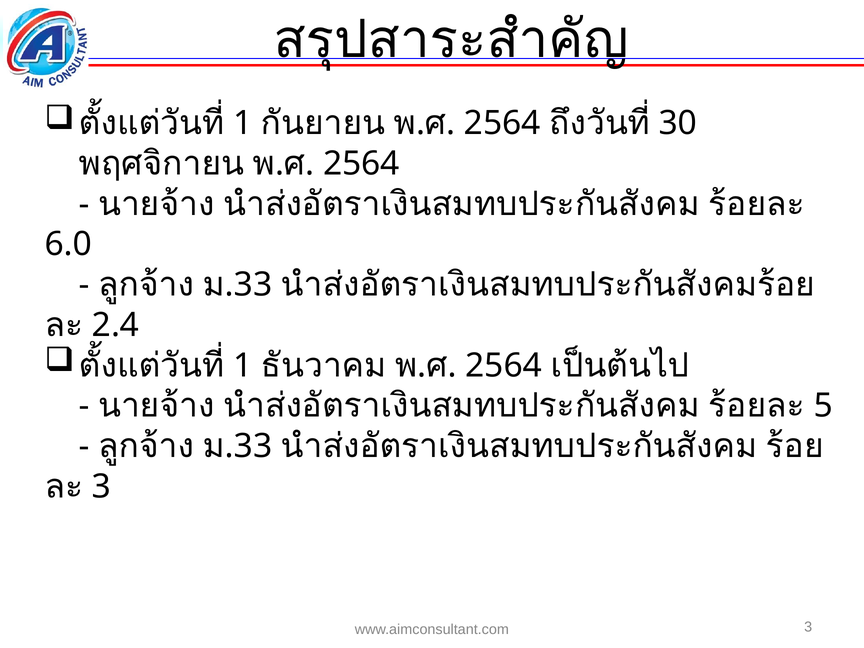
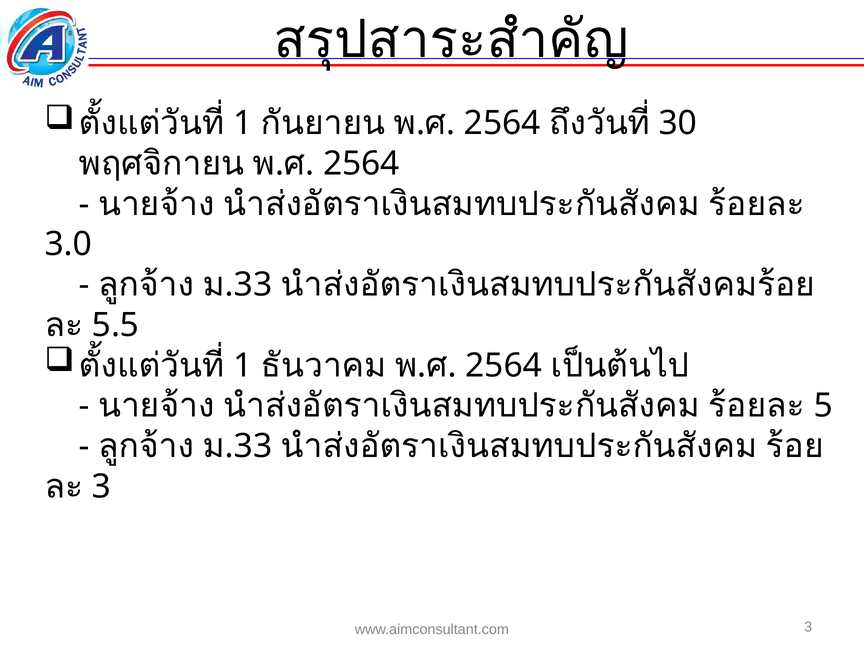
6.0: 6.0 -> 3.0
2.4: 2.4 -> 5.5
